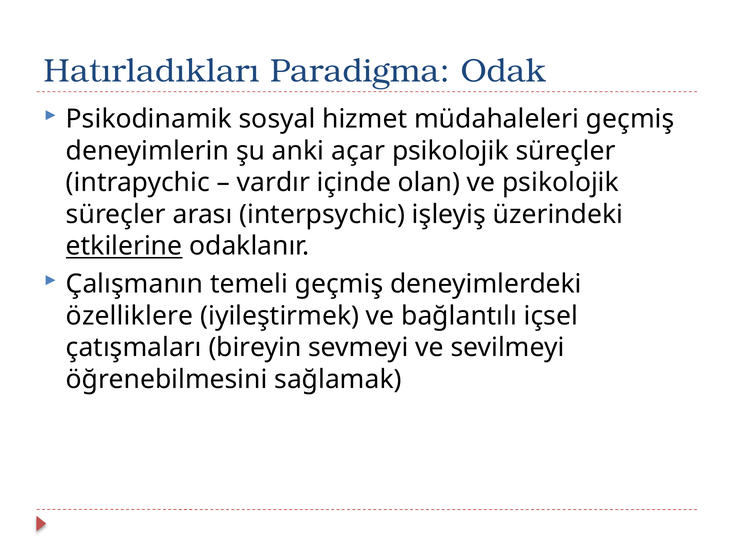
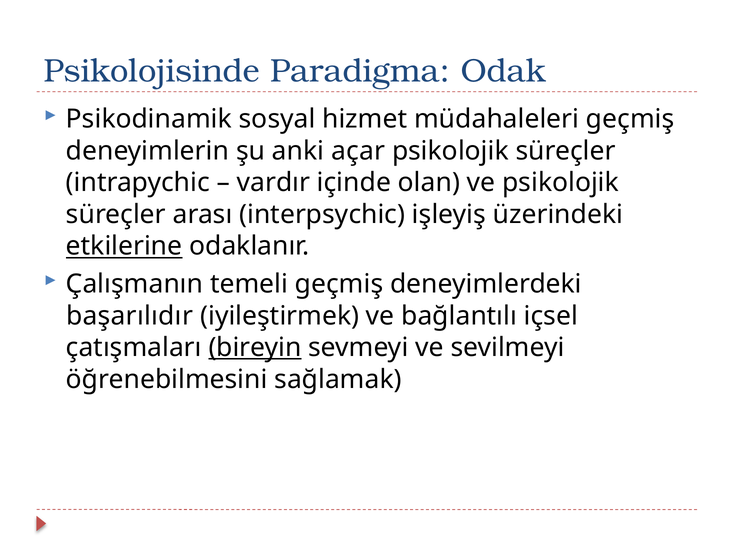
Hatırladıkları: Hatırladıkları -> Psikolojisinde
özelliklere: özelliklere -> başarılıdır
bireyin underline: none -> present
